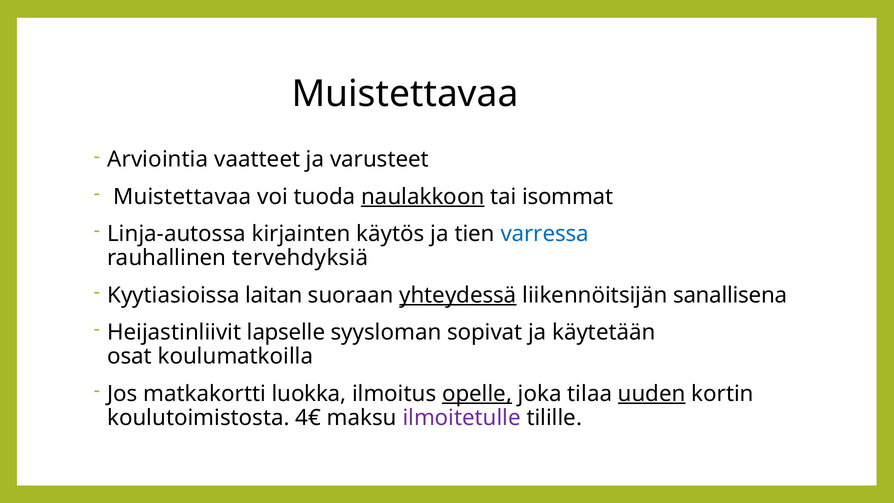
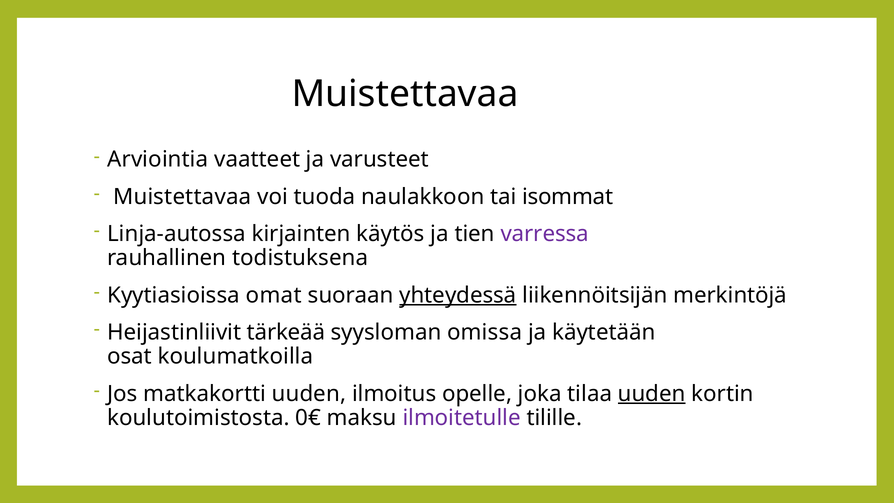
naulakkoon underline: present -> none
varressa colour: blue -> purple
tervehdyksiä: tervehdyksiä -> todistuksena
laitan: laitan -> omat
sanallisena: sanallisena -> merkintöjä
lapselle: lapselle -> tärkeää
sopivat: sopivat -> omissa
matkakortti luokka: luokka -> uuden
opelle underline: present -> none
4€: 4€ -> 0€
